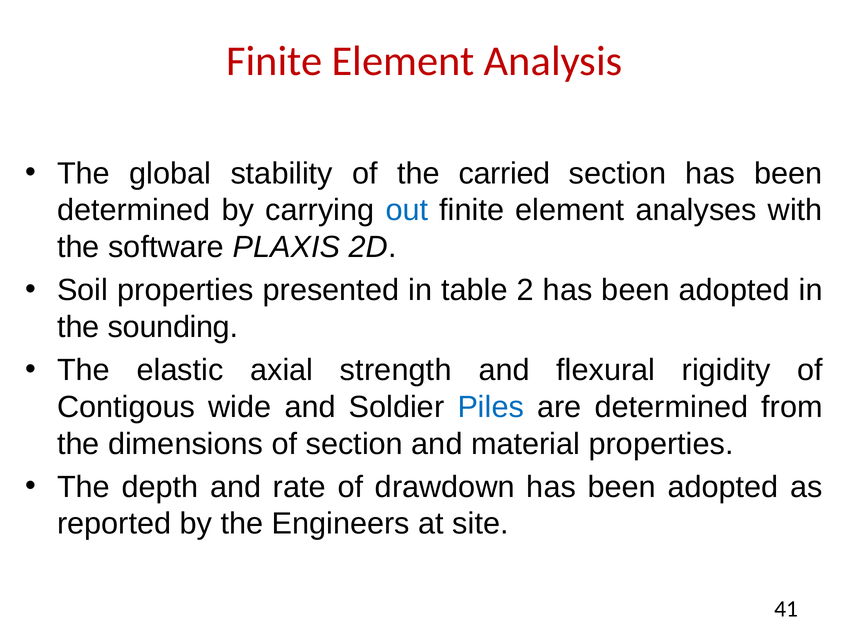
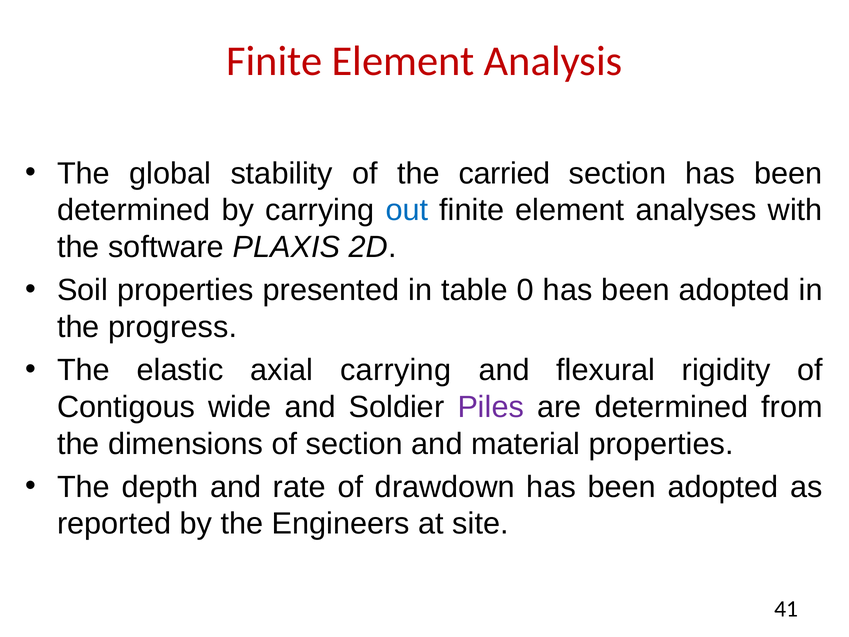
2: 2 -> 0
sounding: sounding -> progress
axial strength: strength -> carrying
Piles colour: blue -> purple
